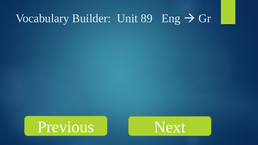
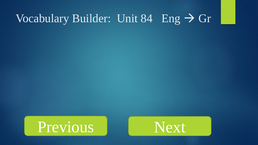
89: 89 -> 84
